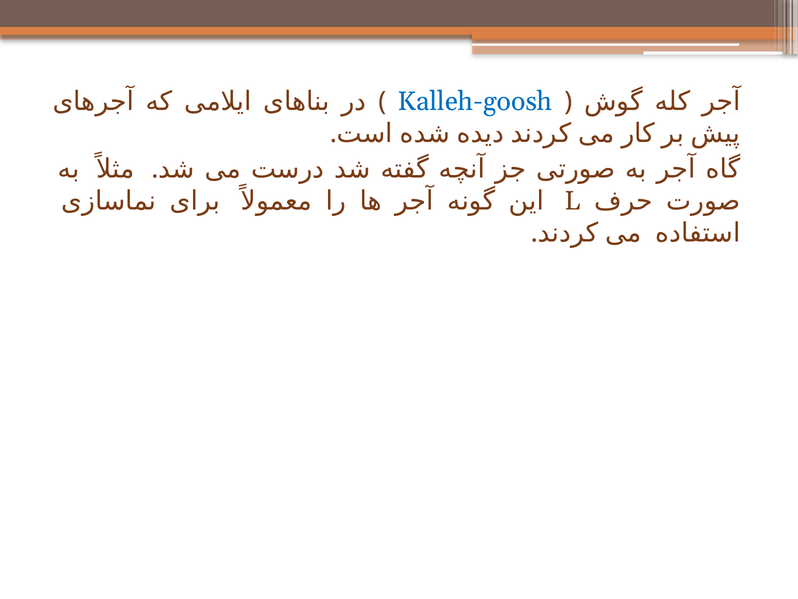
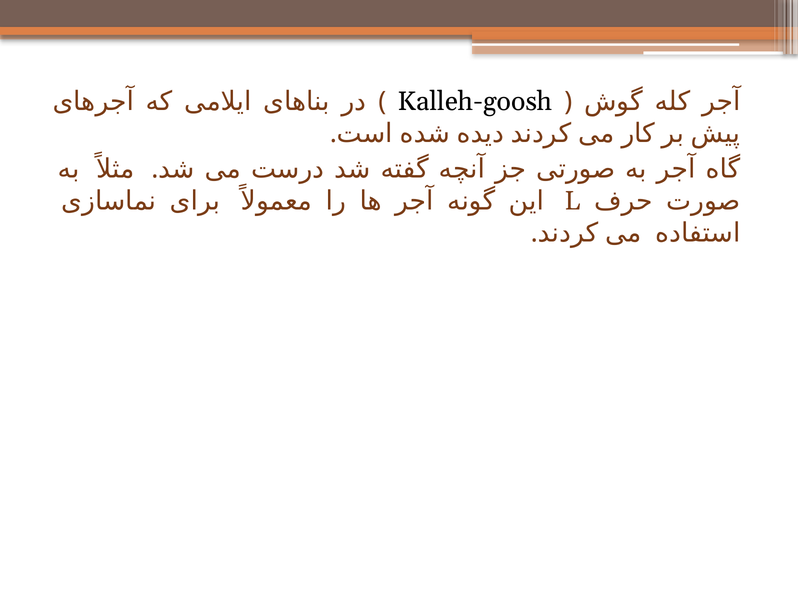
Kalleh-goosh colour: blue -> black
